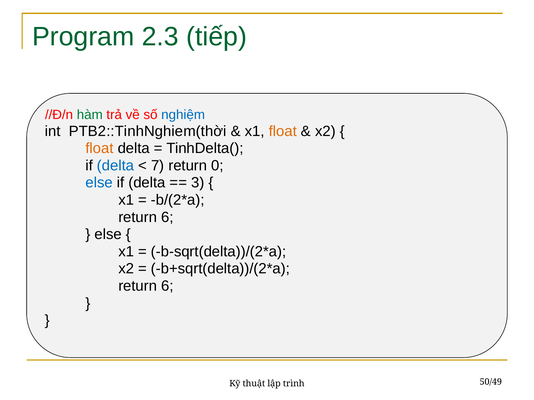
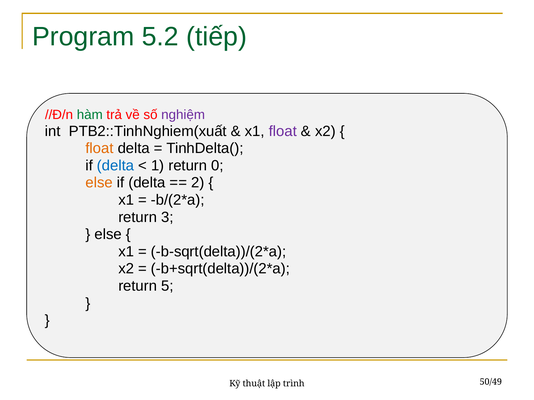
2.3: 2.3 -> 5.2
nghiệm colour: blue -> purple
PTB2::TinhNghiem(thời: PTB2::TinhNghiem(thời -> PTB2::TinhNghiem(xuất
float at (283, 131) colour: orange -> purple
7: 7 -> 1
else at (99, 183) colour: blue -> orange
3: 3 -> 2
6 at (167, 217): 6 -> 3
6 at (167, 286): 6 -> 5
